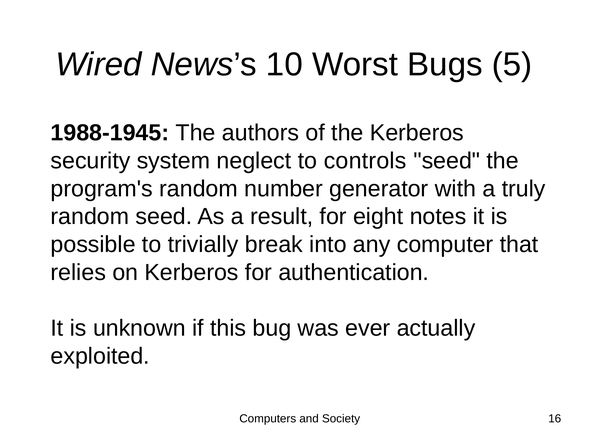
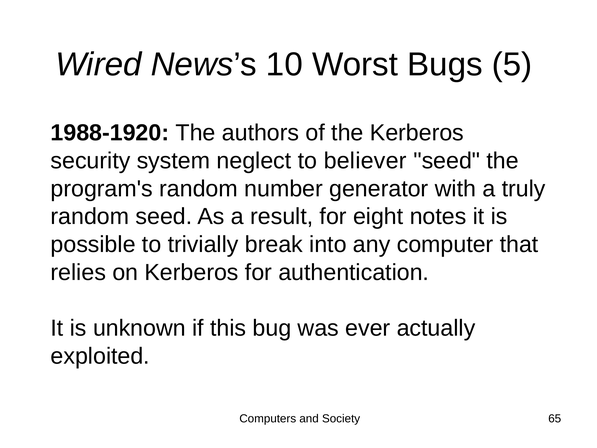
1988-1945: 1988-1945 -> 1988-1920
controls: controls -> believer
16: 16 -> 65
